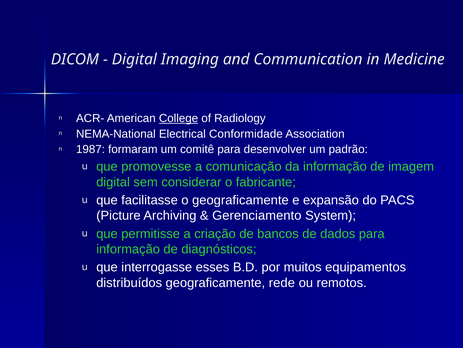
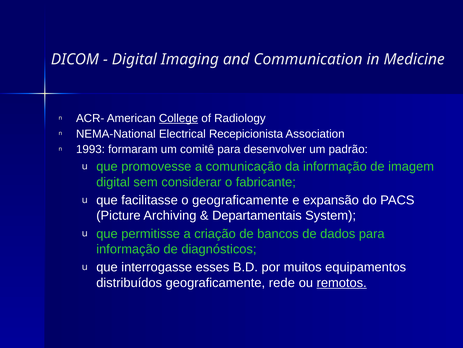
Conformidade: Conformidade -> Recepicionista
1987: 1987 -> 1993
Gerenciamento: Gerenciamento -> Departamentais
remotos underline: none -> present
